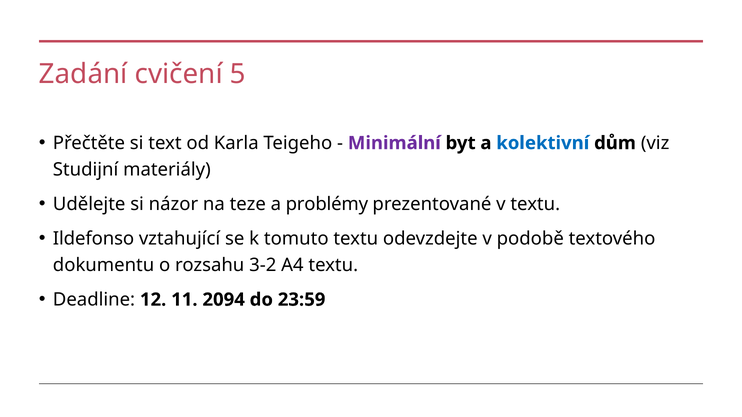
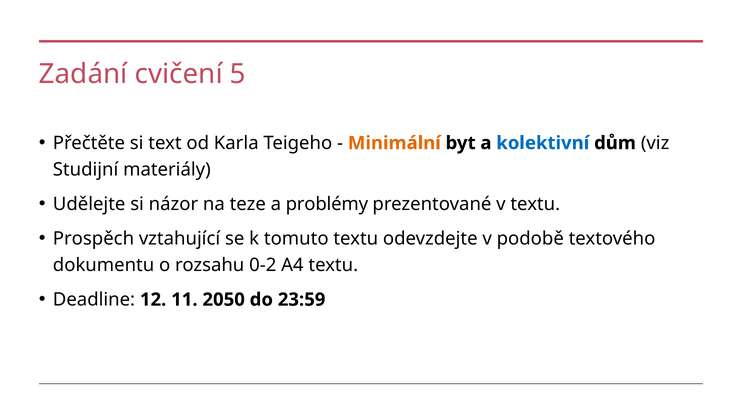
Minimální colour: purple -> orange
Ildefonso: Ildefonso -> Prospěch
3-2: 3-2 -> 0-2
2094: 2094 -> 2050
